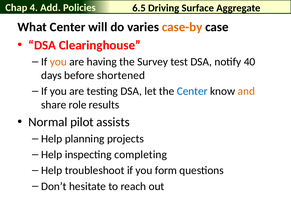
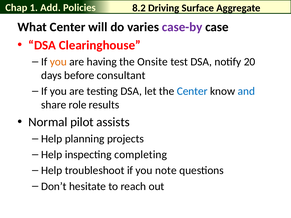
4: 4 -> 1
6.5: 6.5 -> 8.2
case-by colour: orange -> purple
Survey: Survey -> Onsite
40: 40 -> 20
shortened: shortened -> consultant
and colour: orange -> blue
form: form -> note
